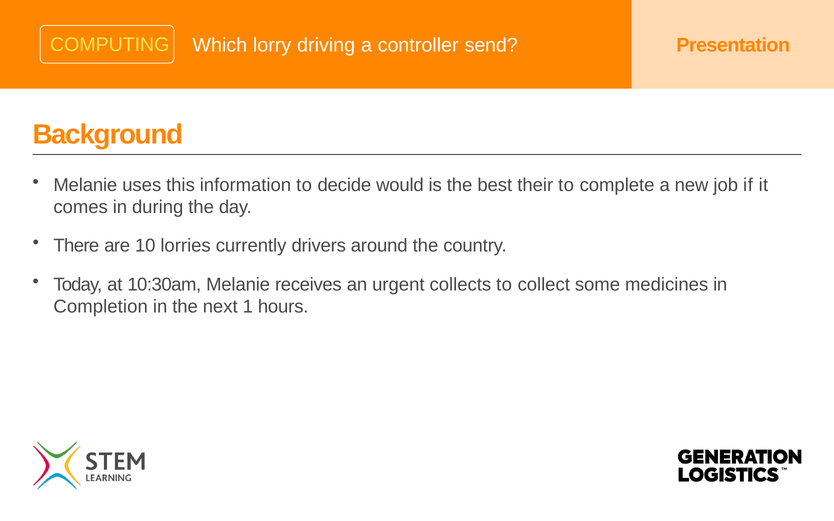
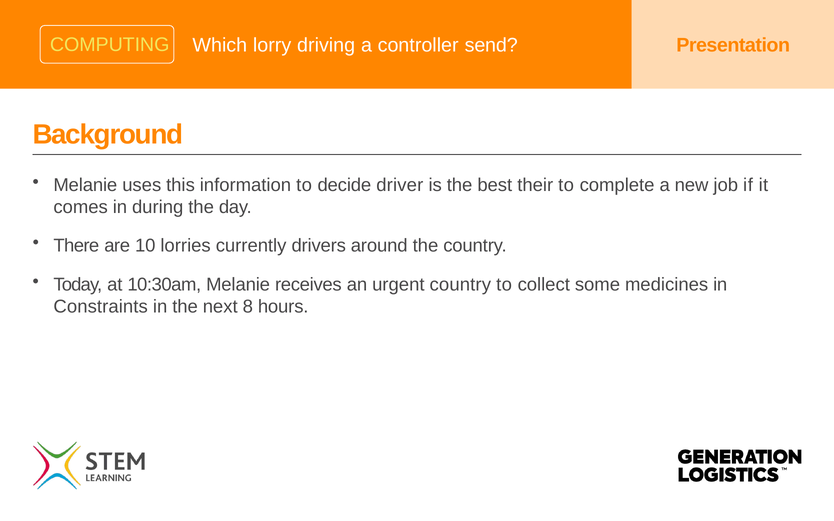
would: would -> driver
urgent collects: collects -> country
Completion: Completion -> Constraints
1: 1 -> 8
